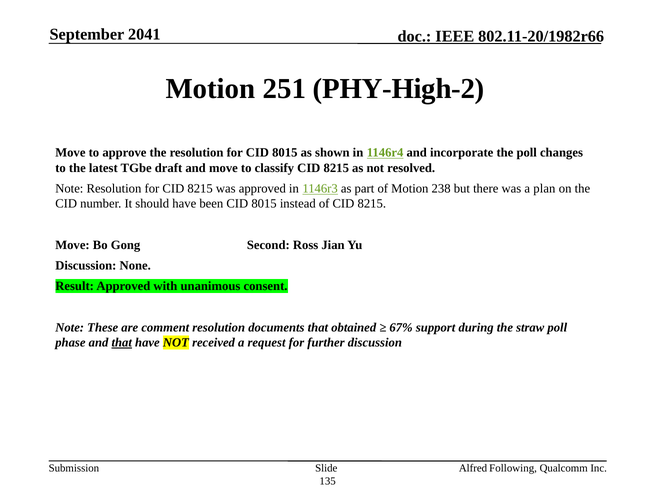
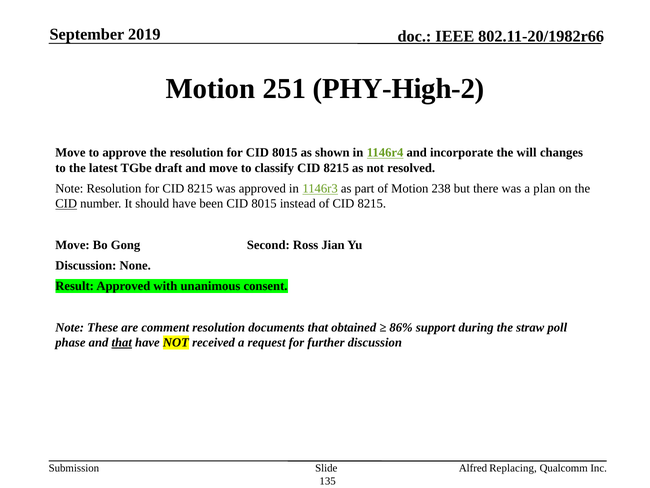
2041: 2041 -> 2019
the poll: poll -> will
CID at (66, 204) underline: none -> present
67%: 67% -> 86%
Following: Following -> Replacing
